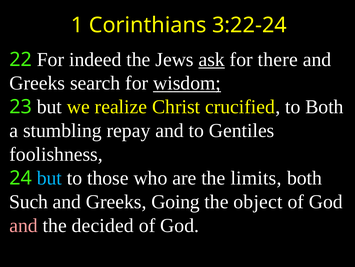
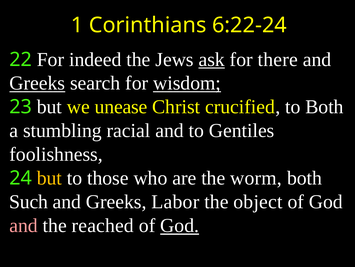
3:22-24: 3:22-24 -> 6:22-24
Greeks at (37, 83) underline: none -> present
realize: realize -> unease
repay: repay -> racial
but at (49, 178) colour: light blue -> yellow
limits: limits -> worm
Going: Going -> Labor
decided: decided -> reached
God at (180, 225) underline: none -> present
